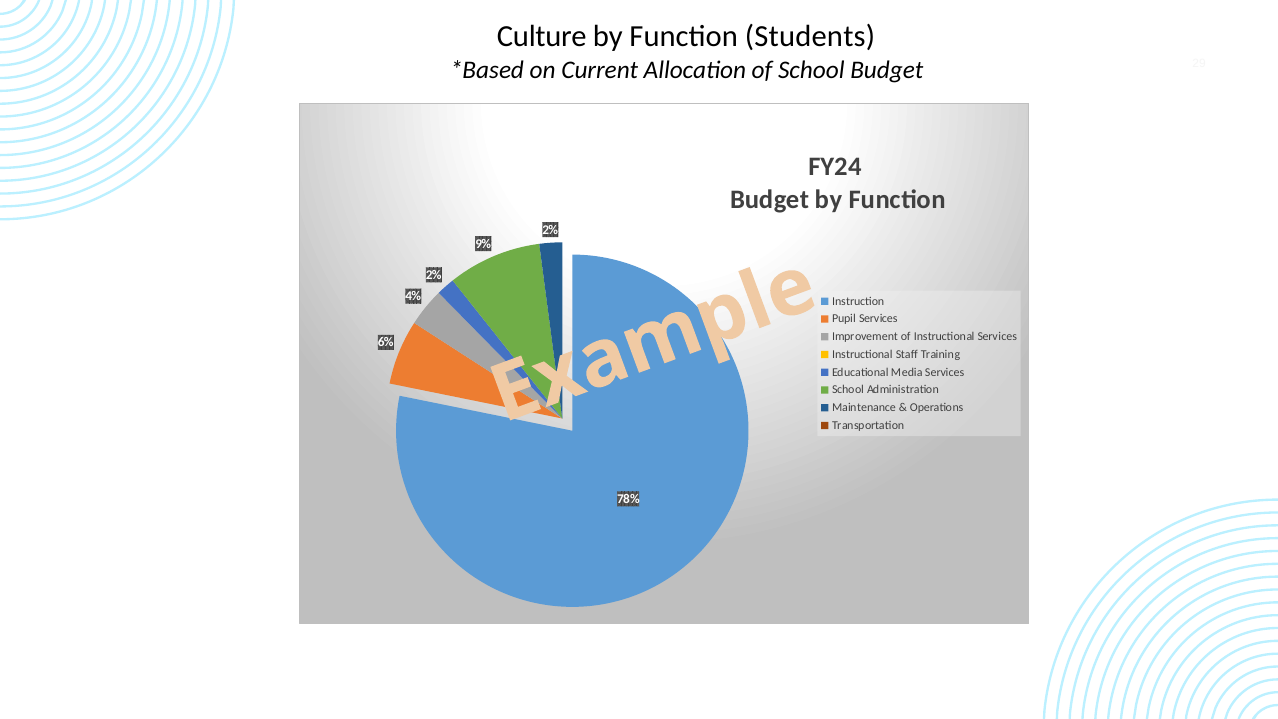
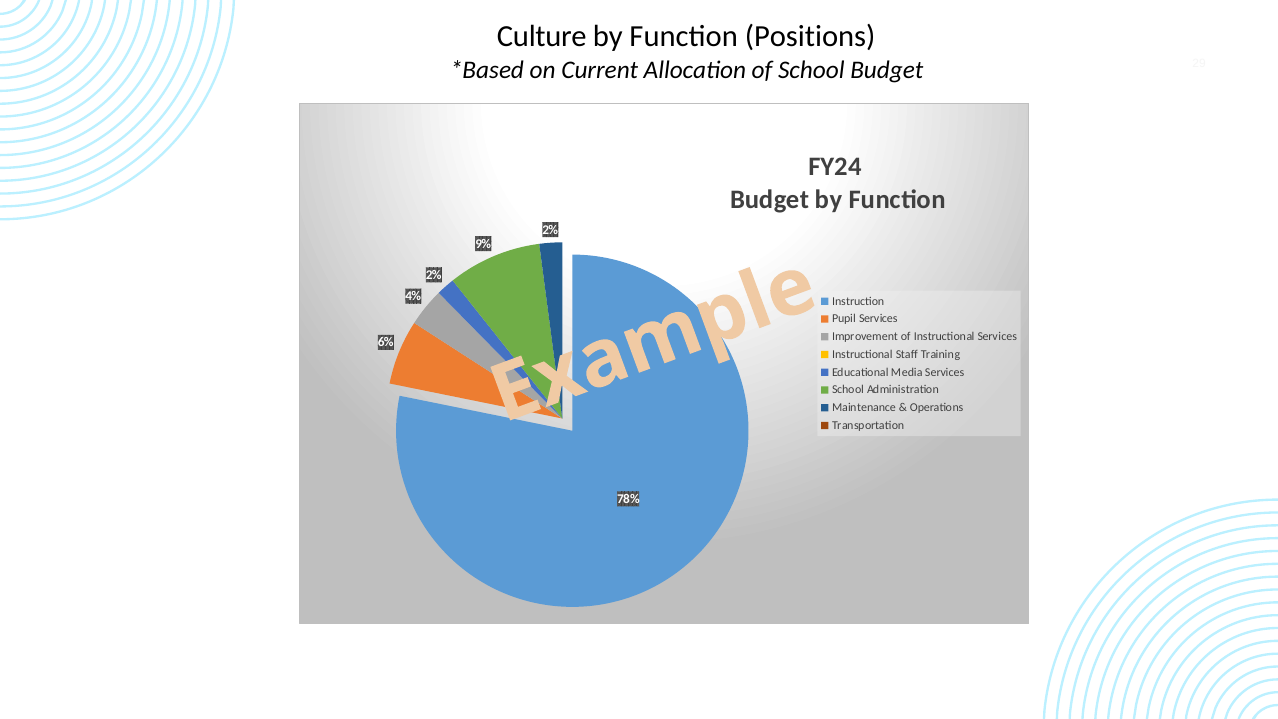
Students: Students -> Positions
